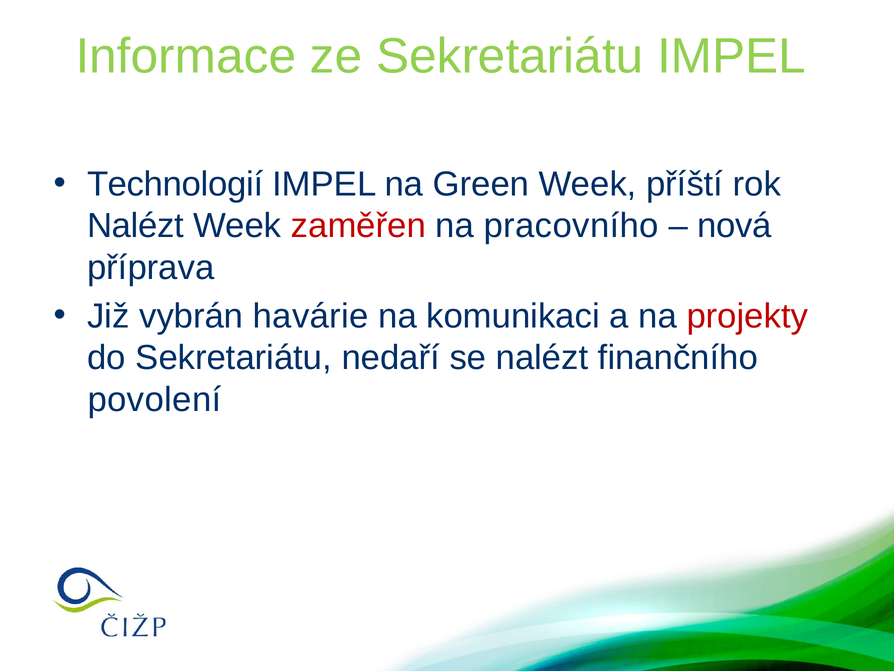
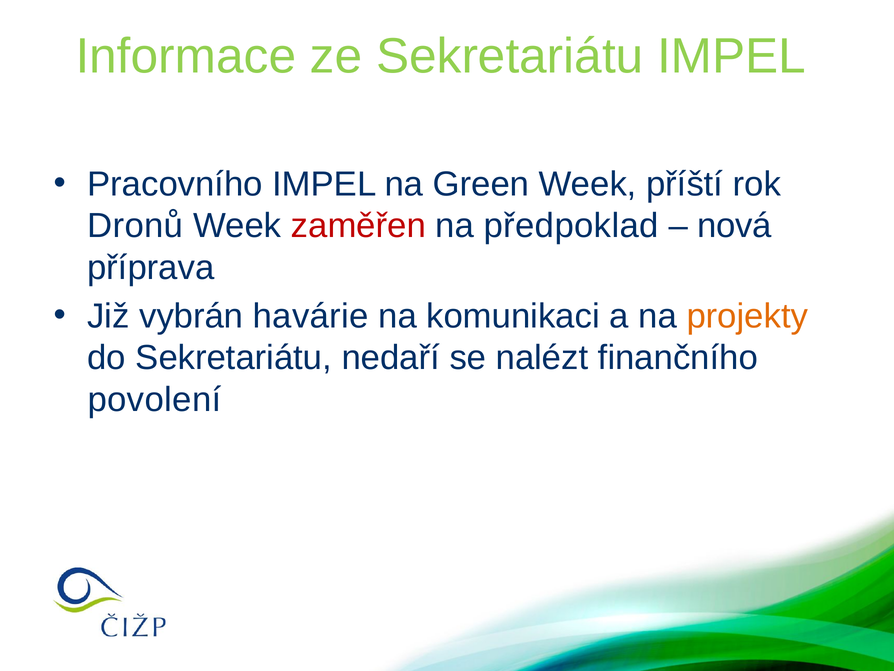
Technologií: Technologií -> Pracovního
Nalézt at (136, 226): Nalézt -> Dronů
pracovního: pracovního -> předpoklad
projekty colour: red -> orange
